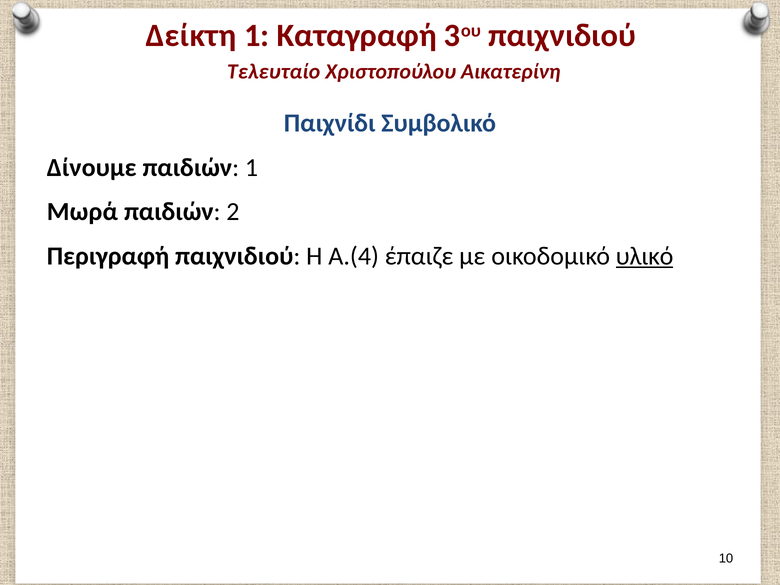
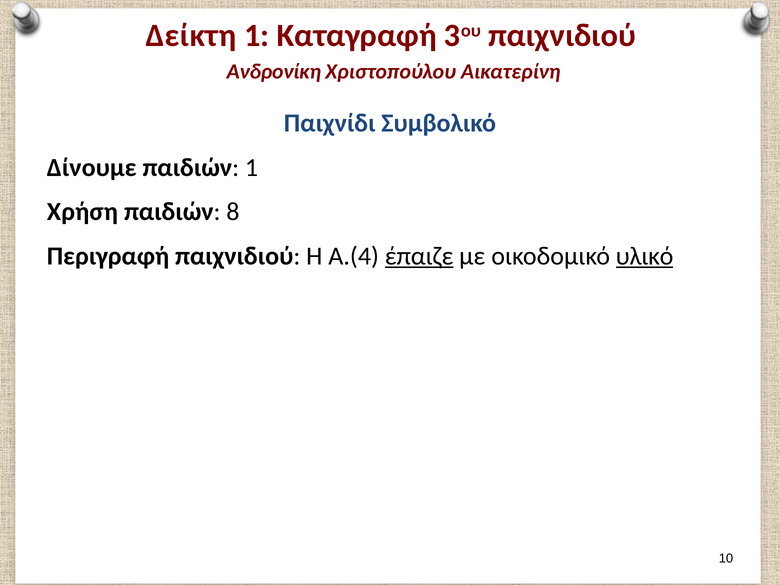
Τελευταίο: Τελευταίο -> Ανδρονίκη
Μωρά: Μωρά -> Χρήση
2: 2 -> 8
έπαιζε underline: none -> present
